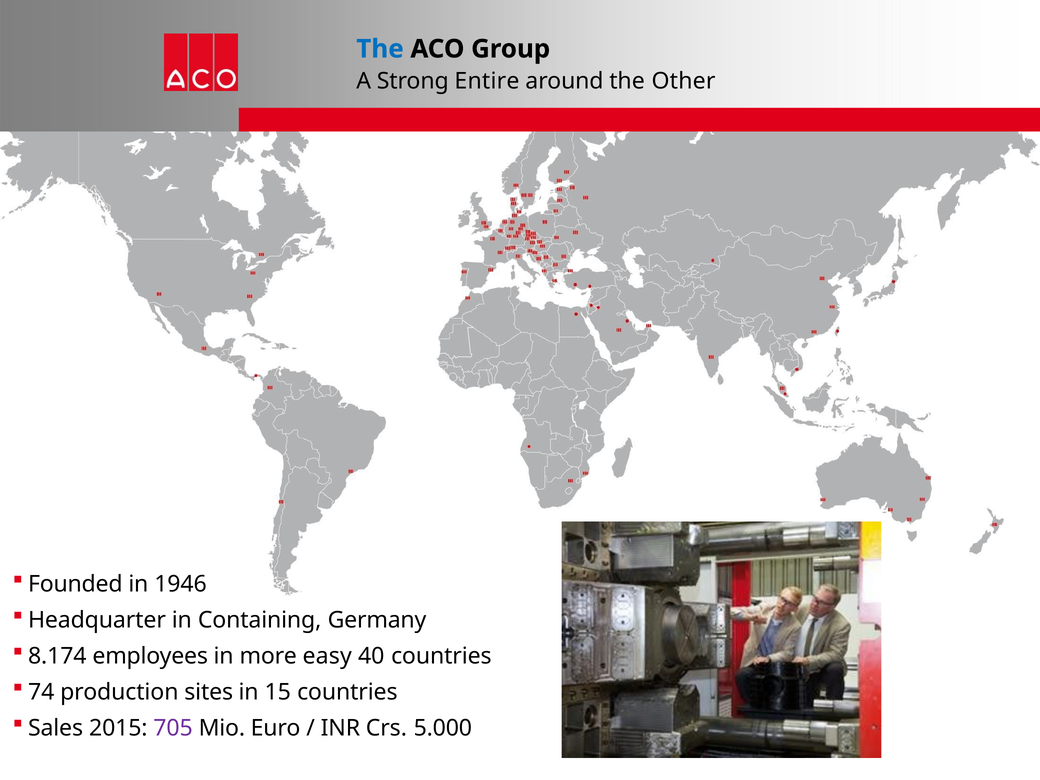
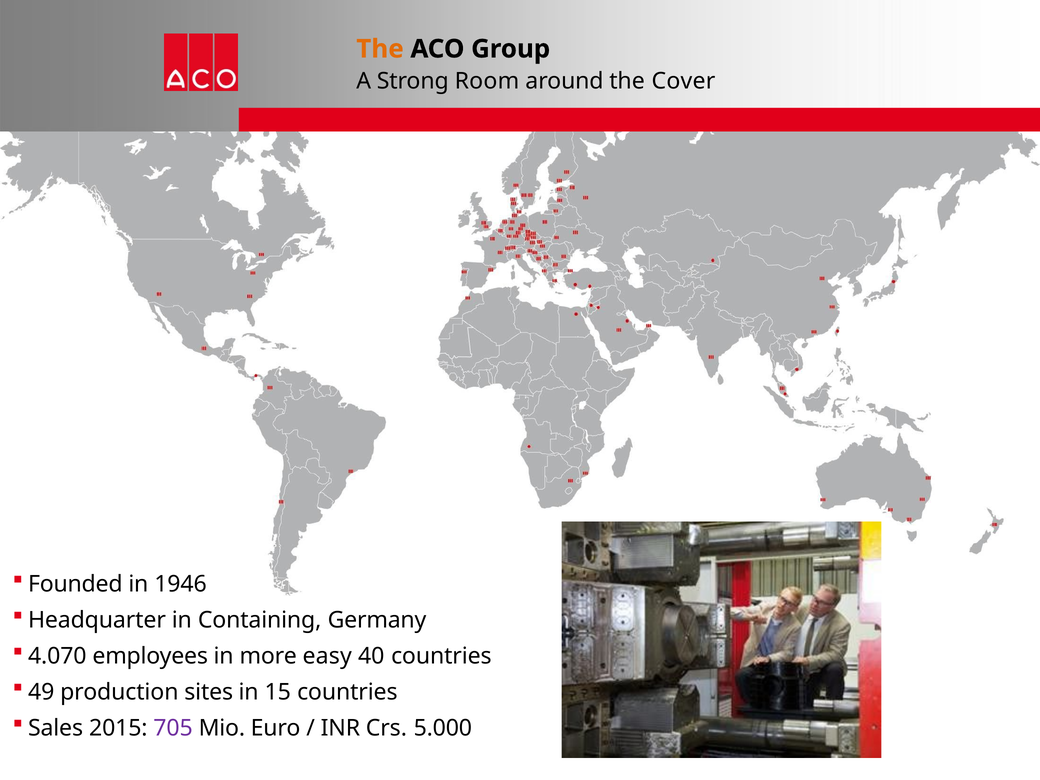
The at (380, 49) colour: blue -> orange
Entire: Entire -> Room
Other: Other -> Cover
8.174: 8.174 -> 4.070
74: 74 -> 49
